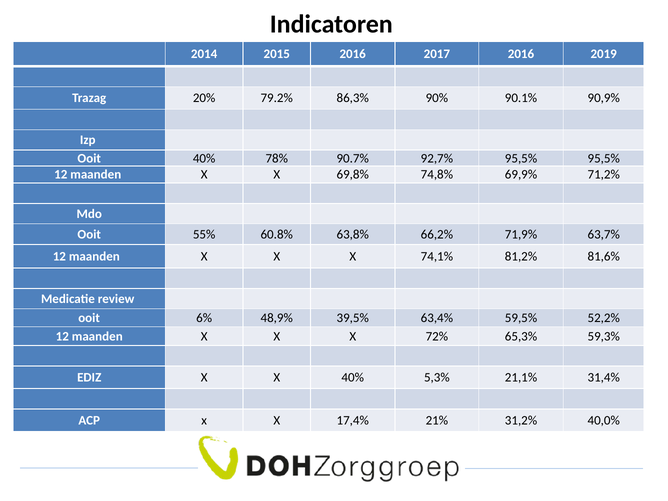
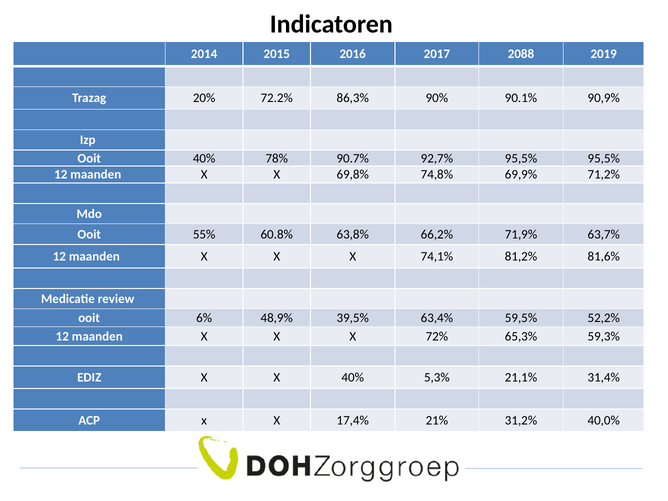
2017 2016: 2016 -> 2088
79.2%: 79.2% -> 72.2%
